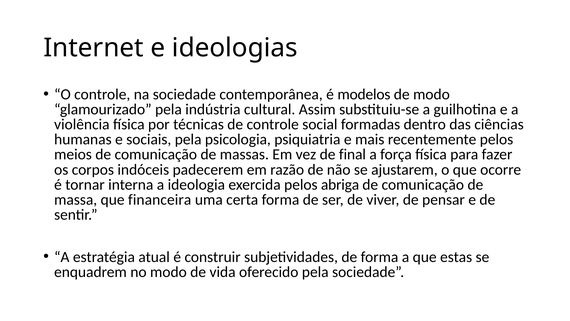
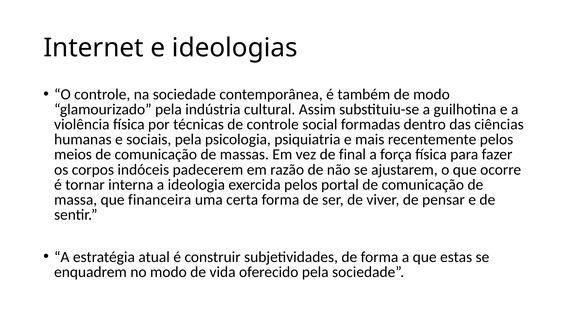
modelos: modelos -> também
abriga: abriga -> portal
